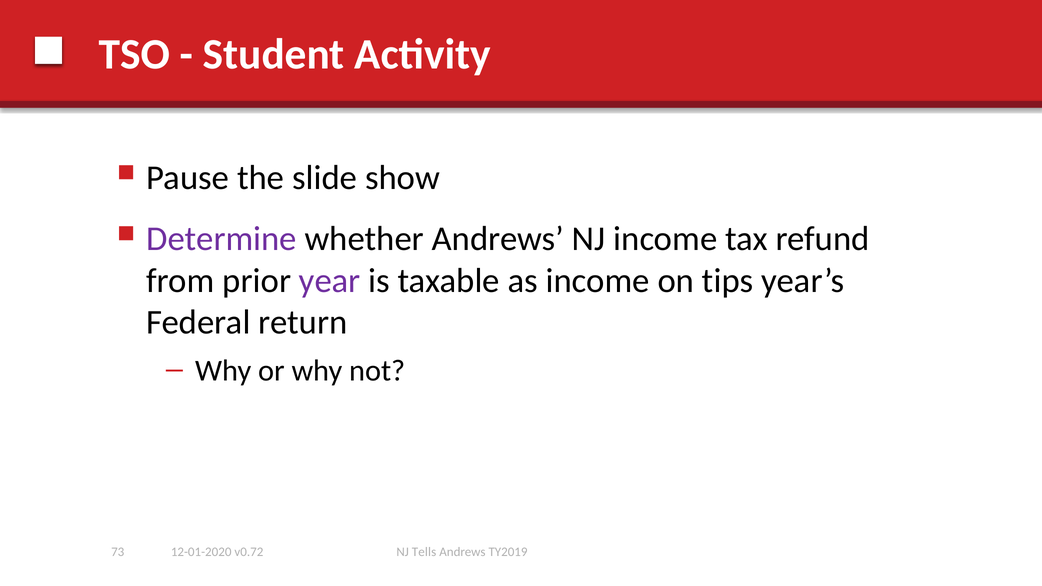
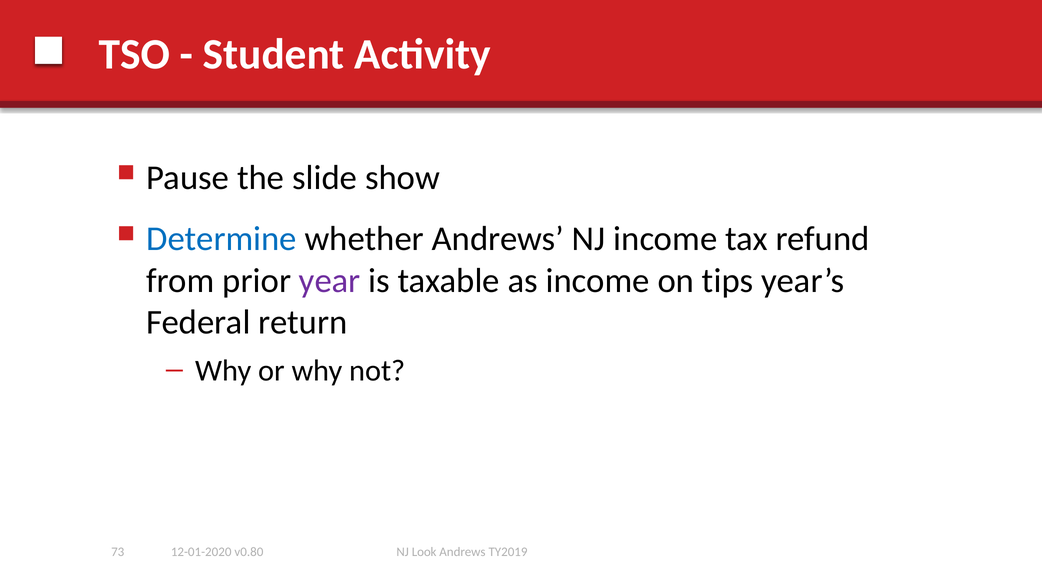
Determine colour: purple -> blue
v0.72: v0.72 -> v0.80
Tells: Tells -> Look
